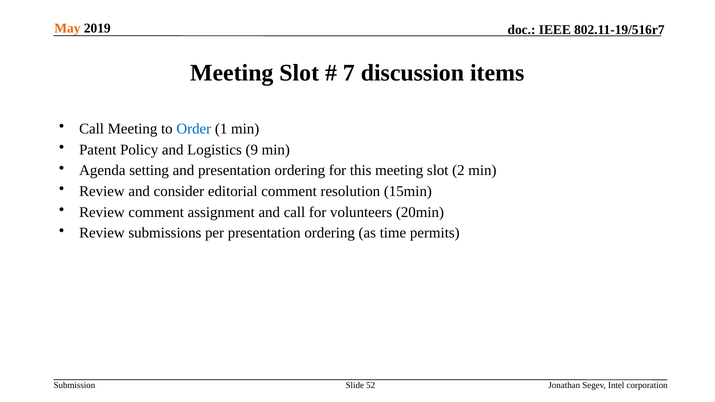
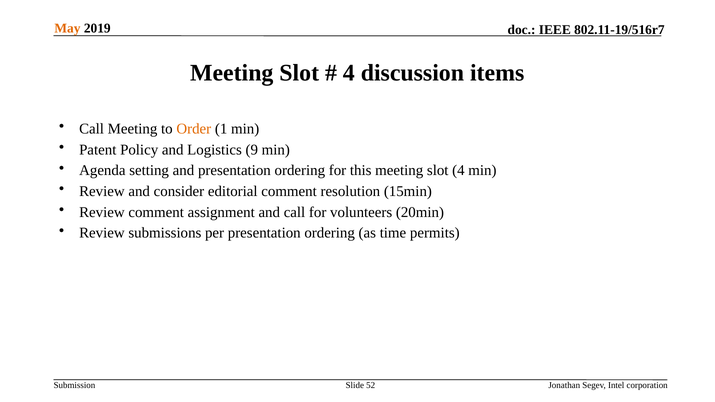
7 at (349, 73): 7 -> 4
Order colour: blue -> orange
slot 2: 2 -> 4
